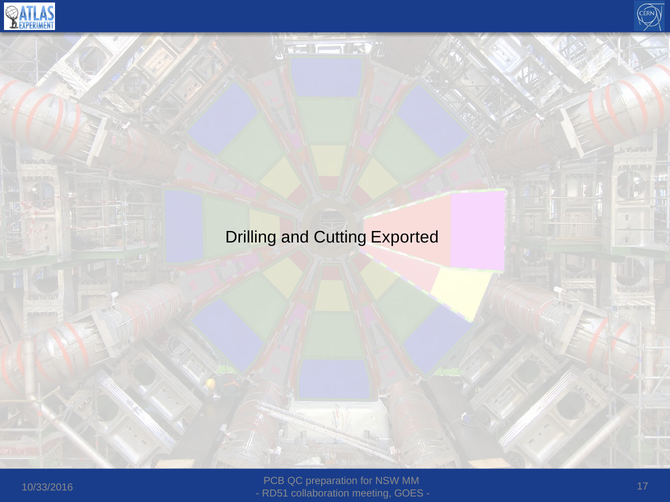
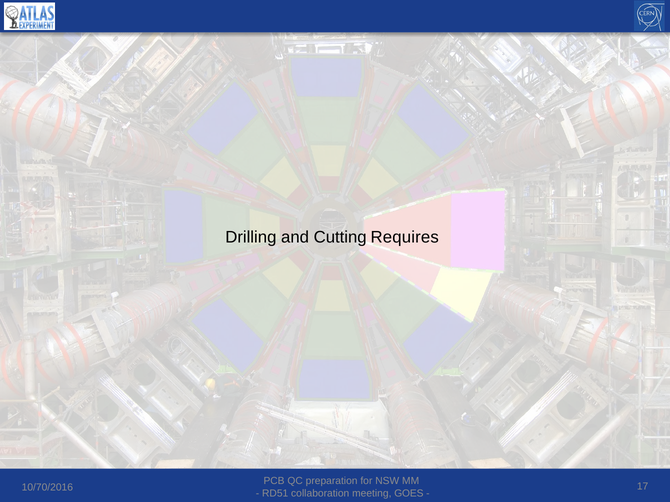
Exported: Exported -> Requires
10/33/2016: 10/33/2016 -> 10/70/2016
